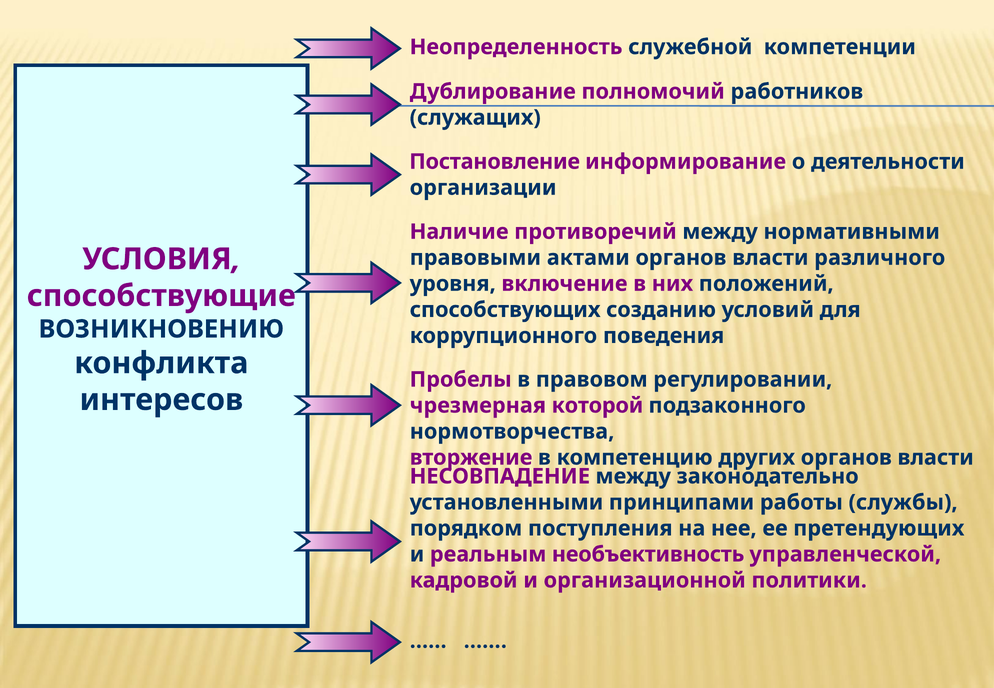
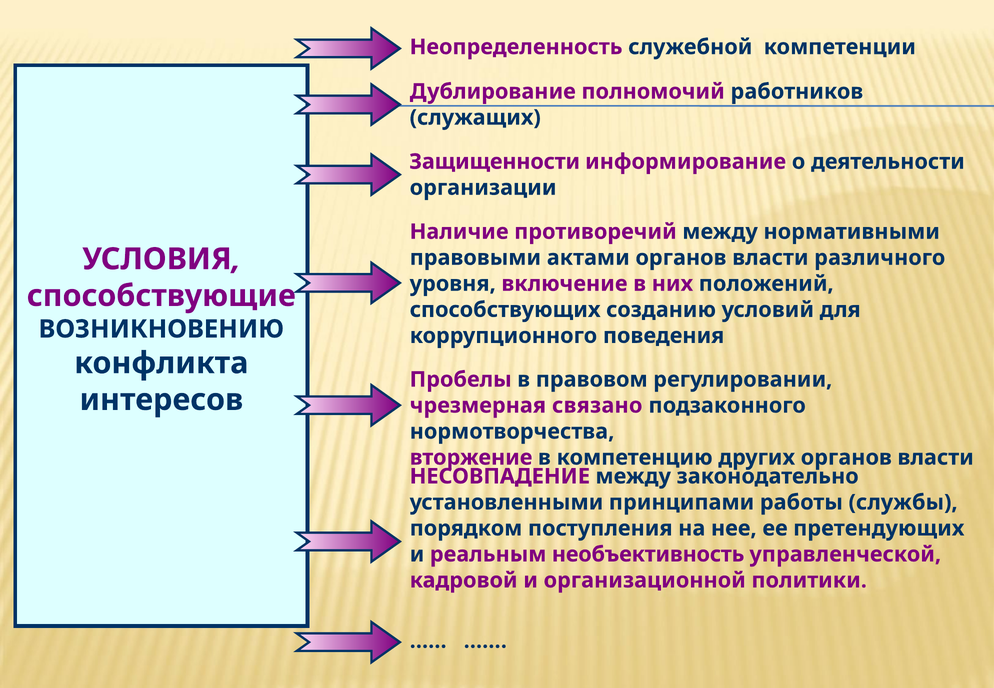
Постановление: Постановление -> Защищенности
которой: которой -> связано
